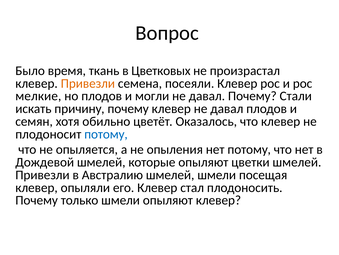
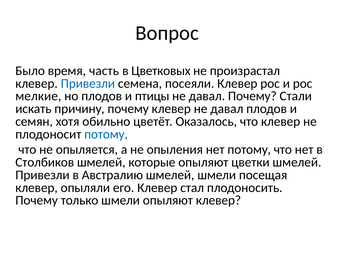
ткань: ткань -> часть
Привезли at (88, 83) colour: orange -> blue
могли: могли -> птицы
Дождевой: Дождевой -> Столбиков
